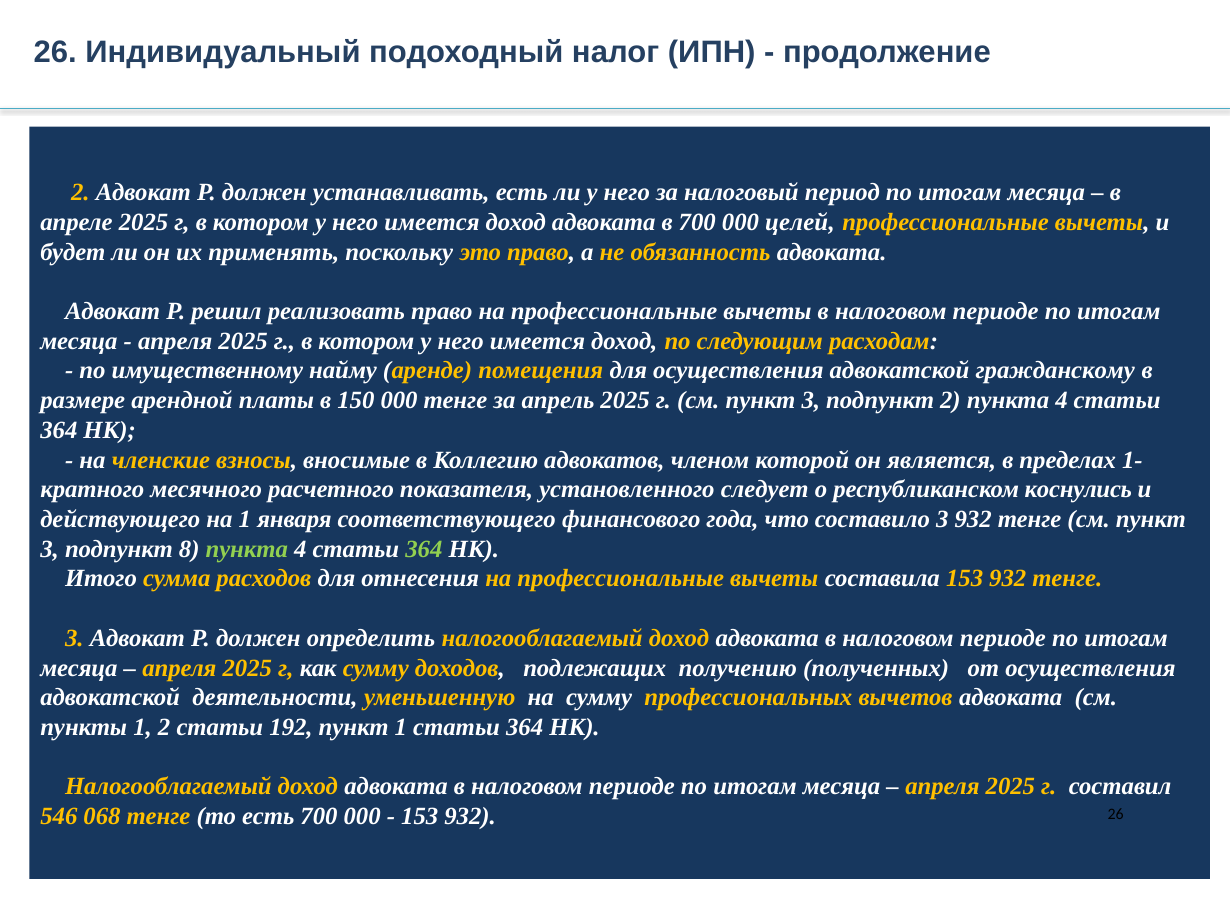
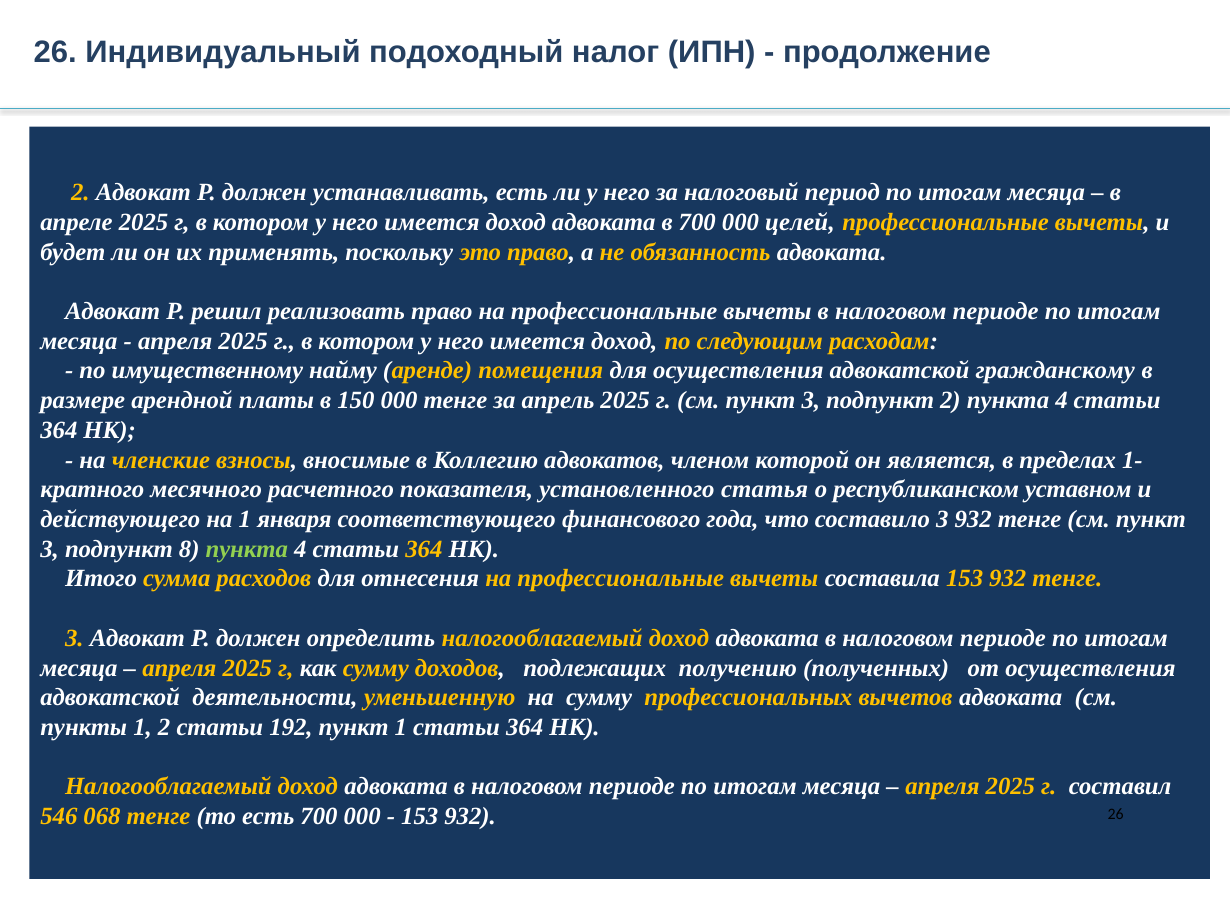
следует: следует -> статья
коснулись: коснулись -> уставном
364 at (424, 549) colour: light green -> yellow
